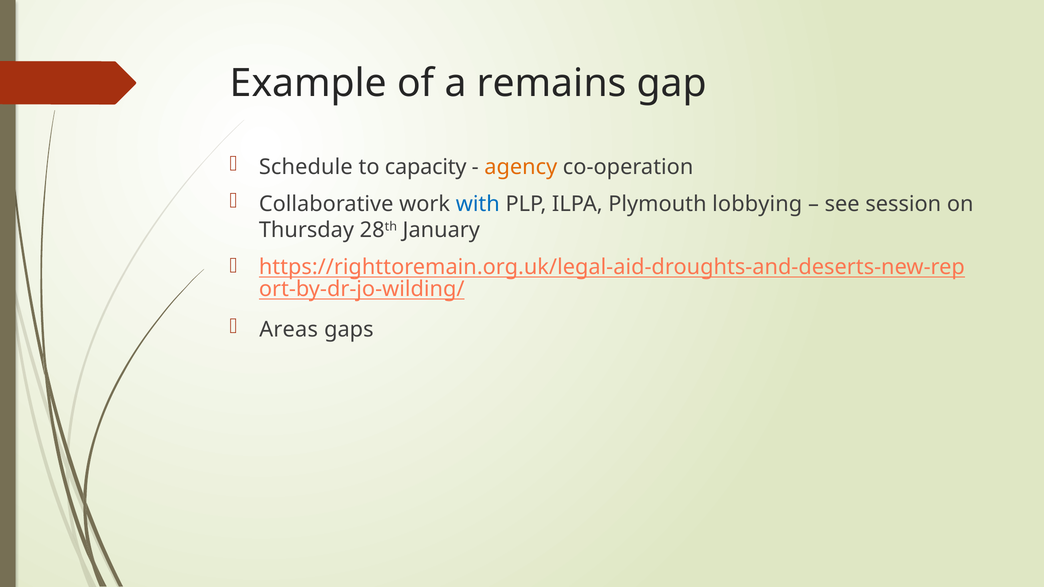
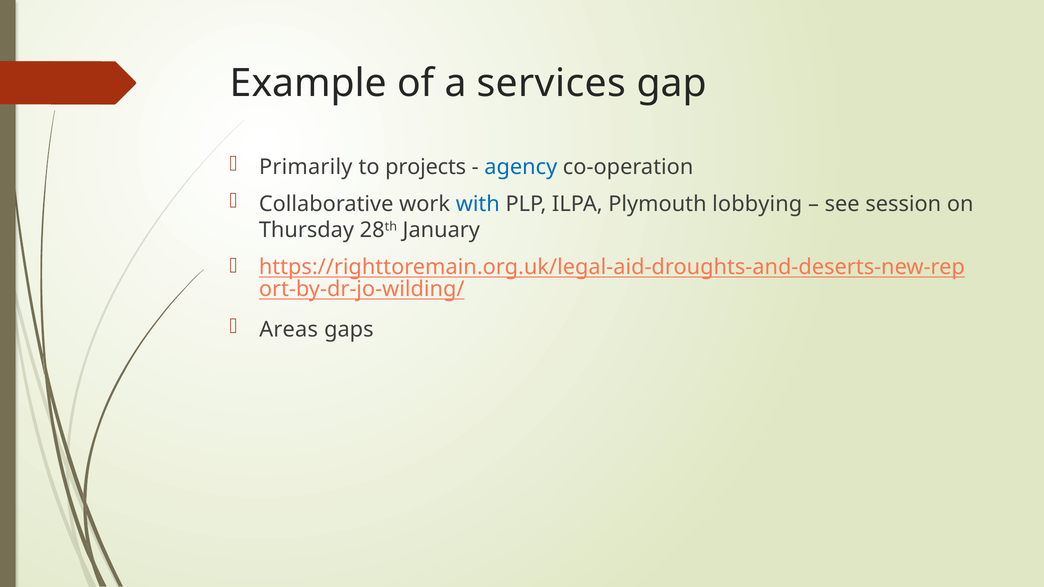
remains: remains -> services
Schedule: Schedule -> Primarily
capacity: capacity -> projects
agency colour: orange -> blue
